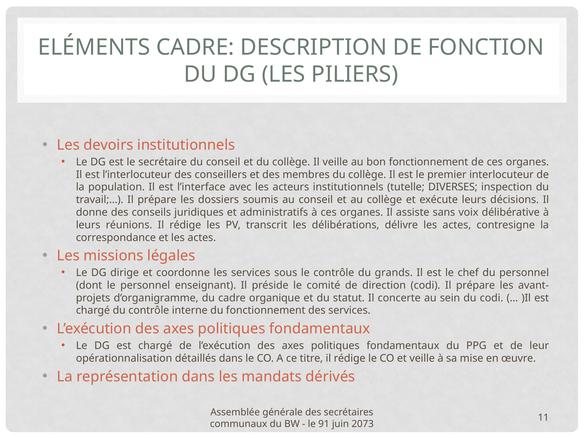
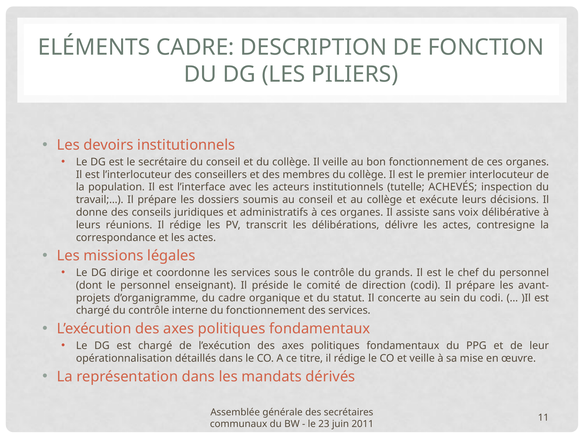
DIVERSES: DIVERSES -> ACHEVÉS
91: 91 -> 23
2073: 2073 -> 2011
